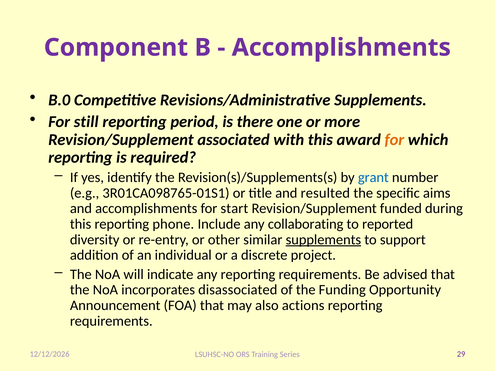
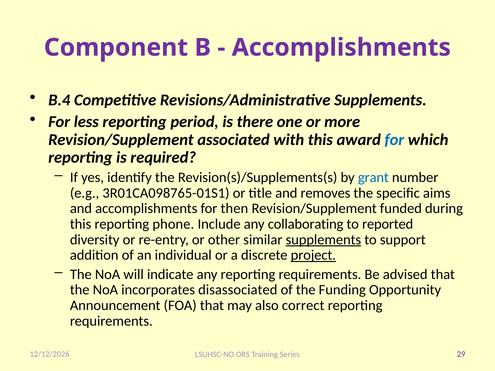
B.0: B.0 -> B.4
still: still -> less
for at (394, 140) colour: orange -> blue
resulted: resulted -> removes
start: start -> then
project underline: none -> present
actions: actions -> correct
